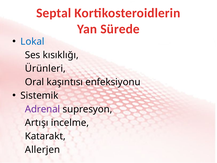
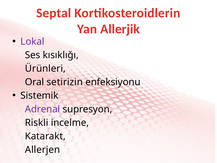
Sürede: Sürede -> Allerjik
Lokal colour: blue -> purple
kaşıntısı: kaşıntısı -> setirizin
Artışı: Artışı -> Riskli
